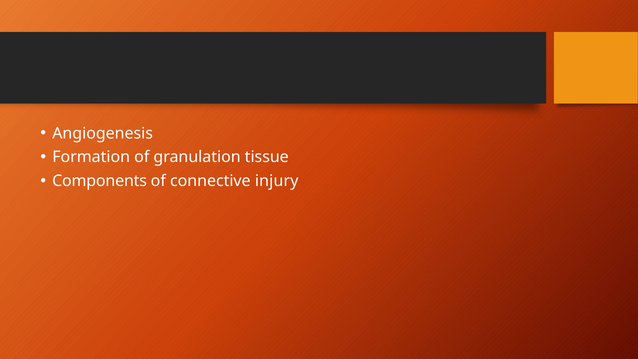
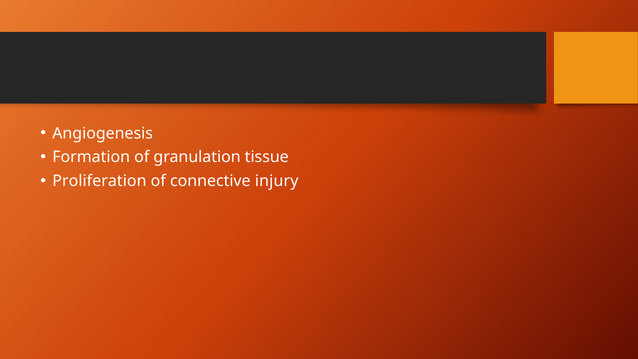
Components: Components -> Proliferation
